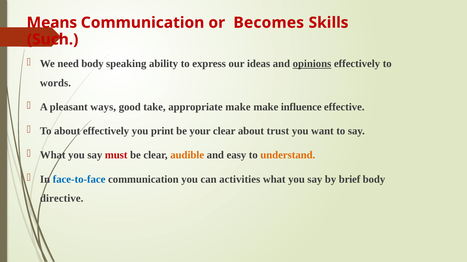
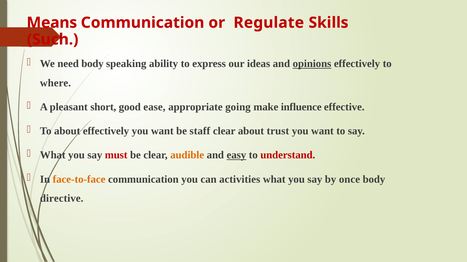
Becomes: Becomes -> Regulate
words: words -> where
ways: ways -> short
take: take -> ease
appropriate make: make -> going
effectively you print: print -> want
your: your -> staff
easy underline: none -> present
understand colour: orange -> red
face-to-face colour: blue -> orange
brief: brief -> once
